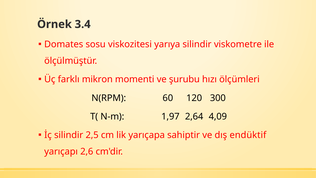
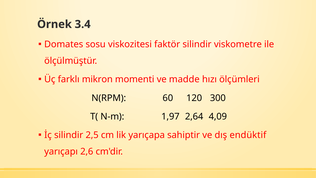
yarıya: yarıya -> faktör
şurubu: şurubu -> madde
